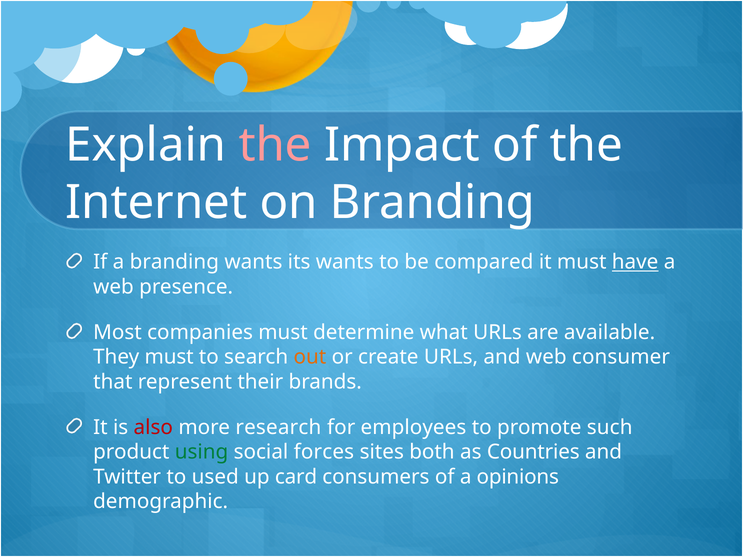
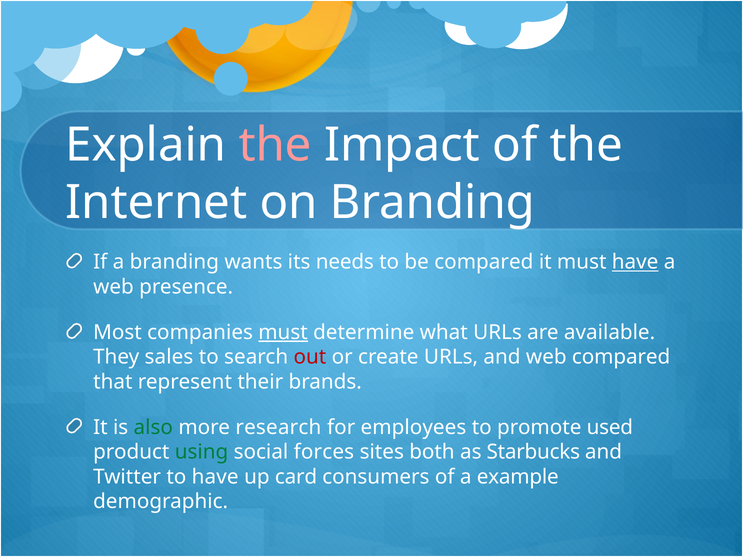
its wants: wants -> needs
must at (283, 333) underline: none -> present
They must: must -> sales
out colour: orange -> red
web consumer: consumer -> compared
also colour: red -> green
such: such -> used
Countries: Countries -> Starbucks
to used: used -> have
opinions: opinions -> example
